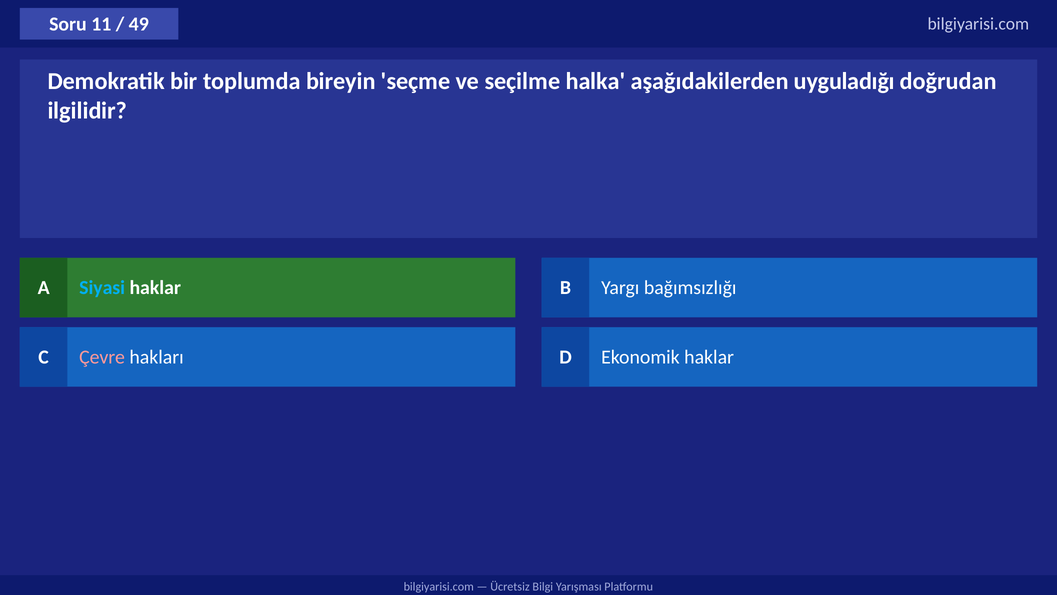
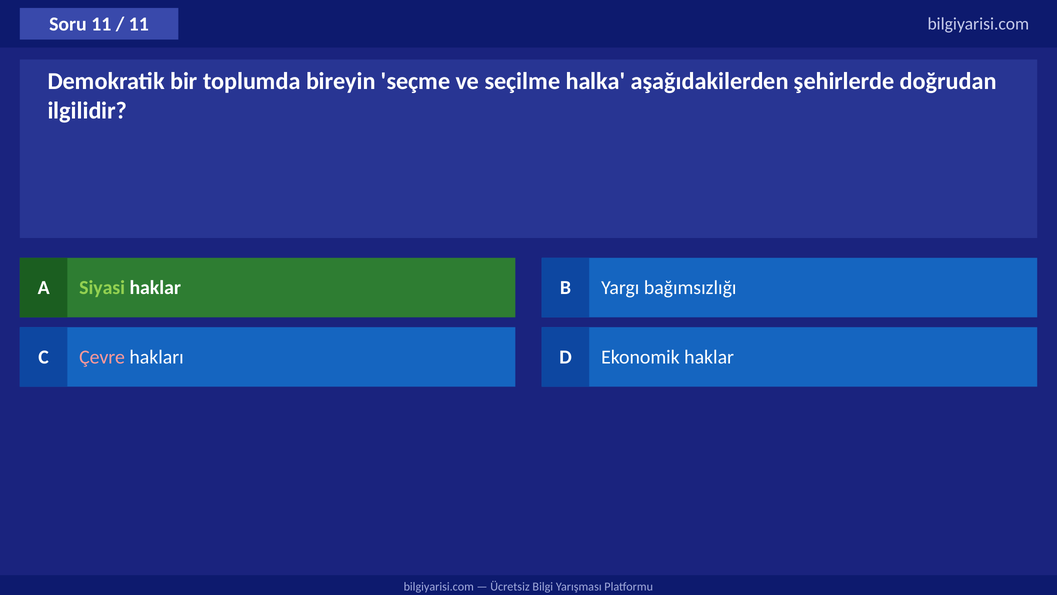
49 at (139, 24): 49 -> 11
uyguladığı: uyguladığı -> şehirlerde
Siyasi colour: light blue -> light green
